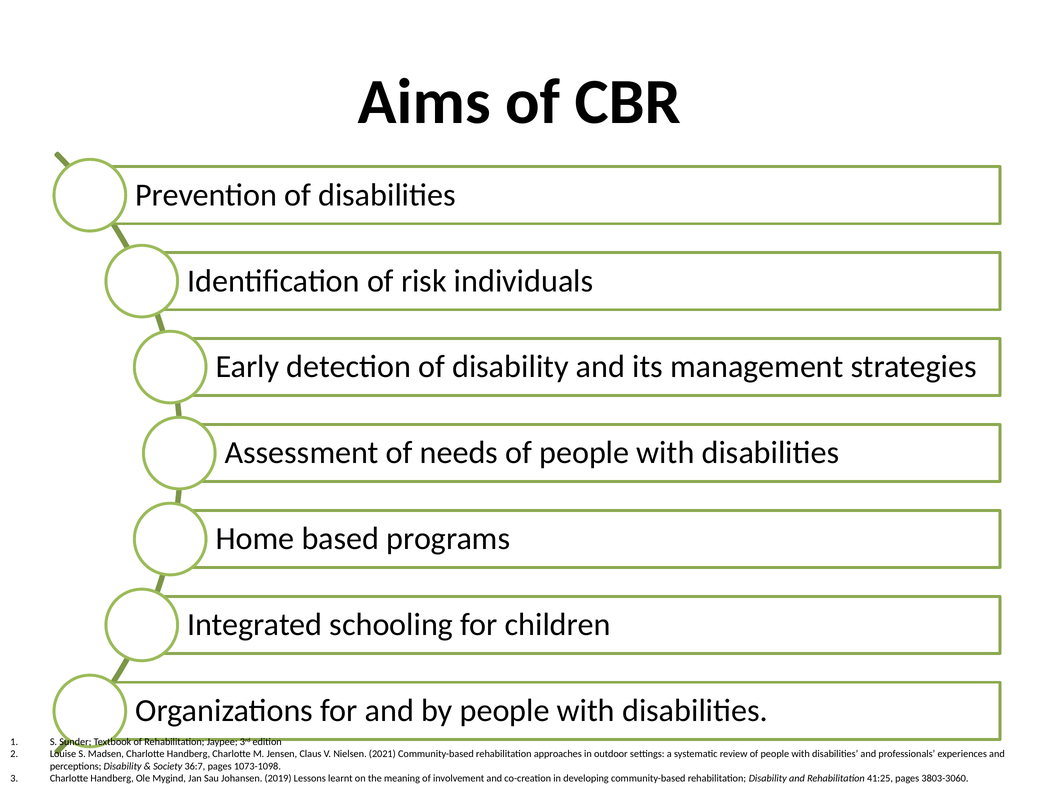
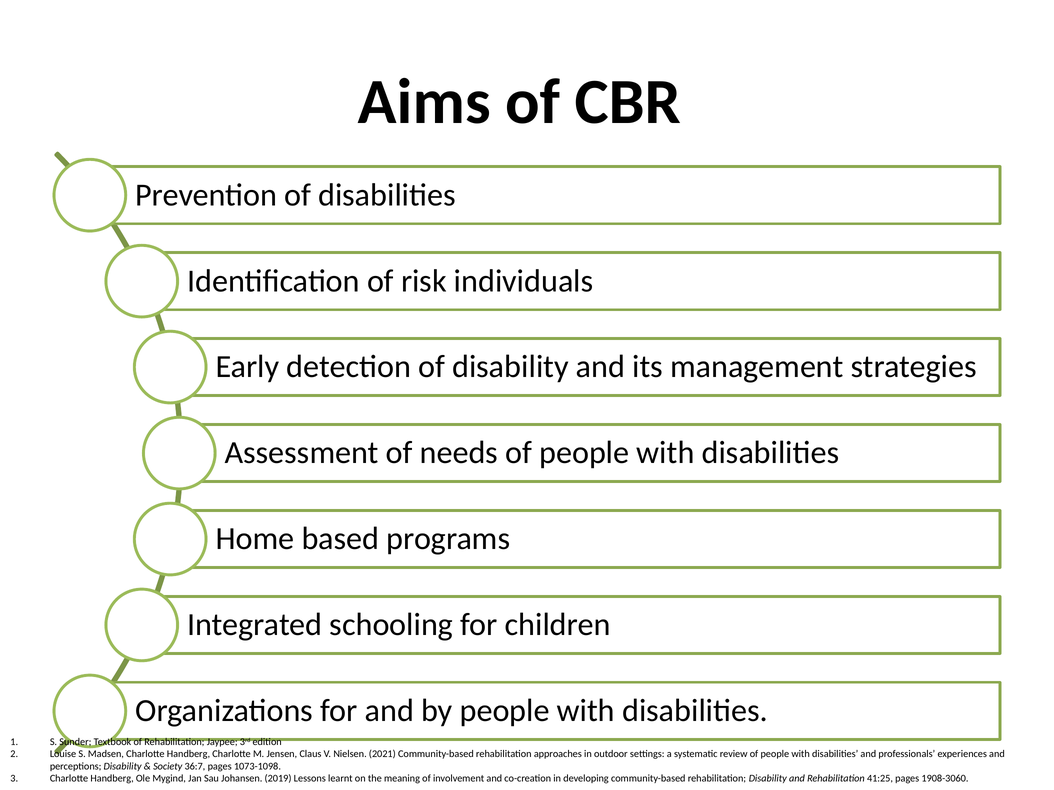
3803-3060: 3803-3060 -> 1908-3060
